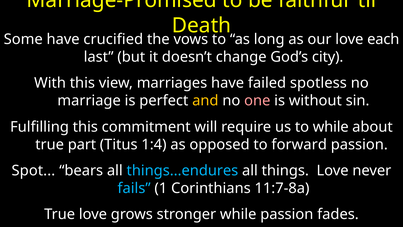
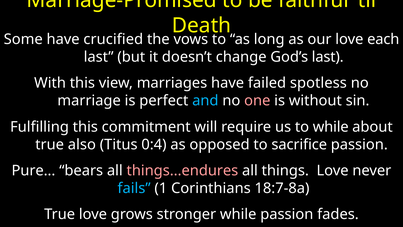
God’s city: city -> last
and colour: yellow -> light blue
part: part -> also
1:4: 1:4 -> 0:4
forward: forward -> sacrifice
Spot: Spot -> Pure
things...endures colour: light blue -> pink
11:7-8a: 11:7-8a -> 18:7-8a
